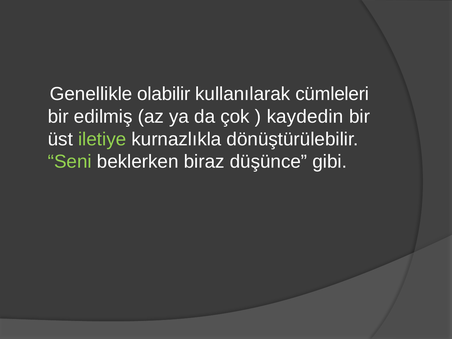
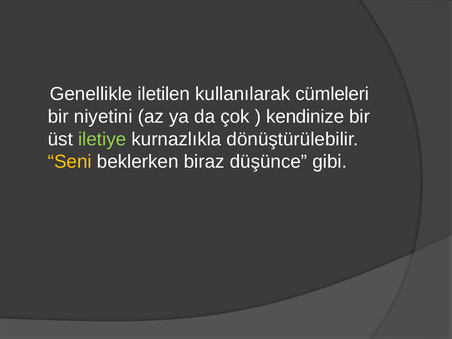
olabilir: olabilir -> iletilen
edilmiş: edilmiş -> niyetini
kaydedin: kaydedin -> kendinize
Seni colour: light green -> yellow
